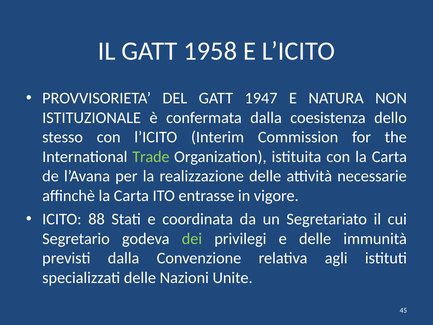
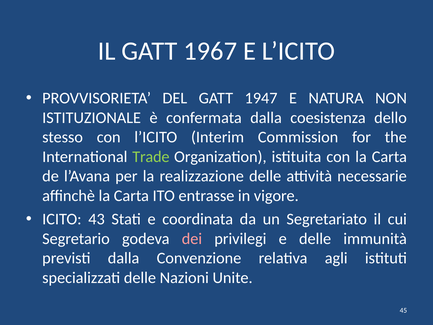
1958: 1958 -> 1967
88: 88 -> 43
dei colour: light green -> pink
